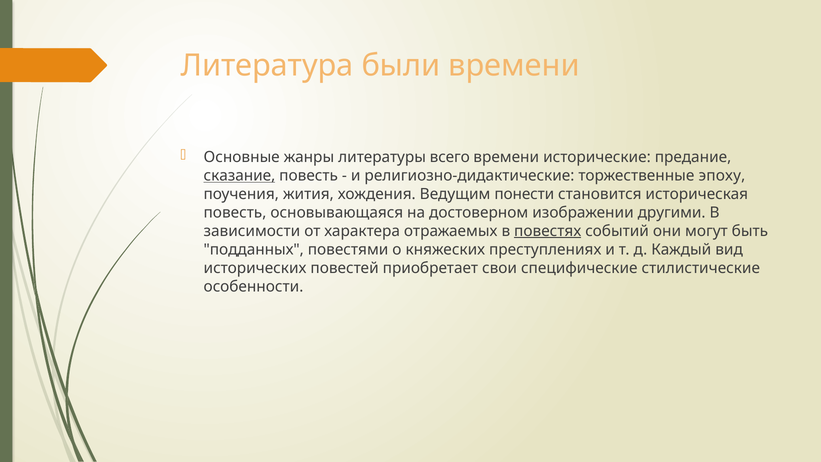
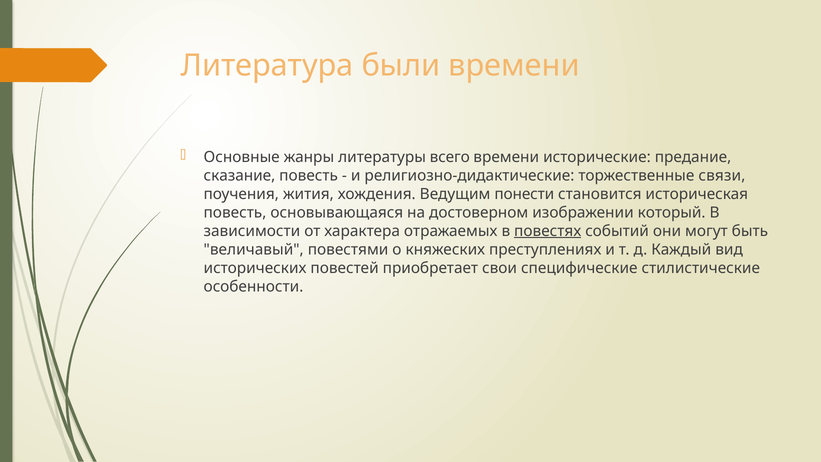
сказание underline: present -> none
эпоху: эпоху -> связи
другими: другими -> который
подданных: подданных -> величавый
